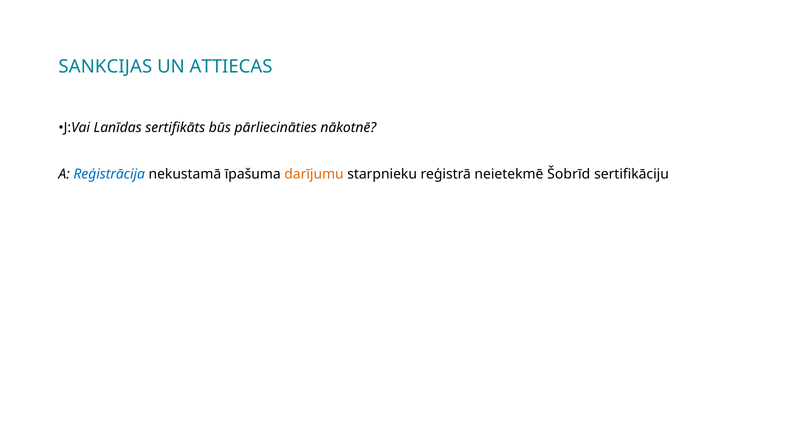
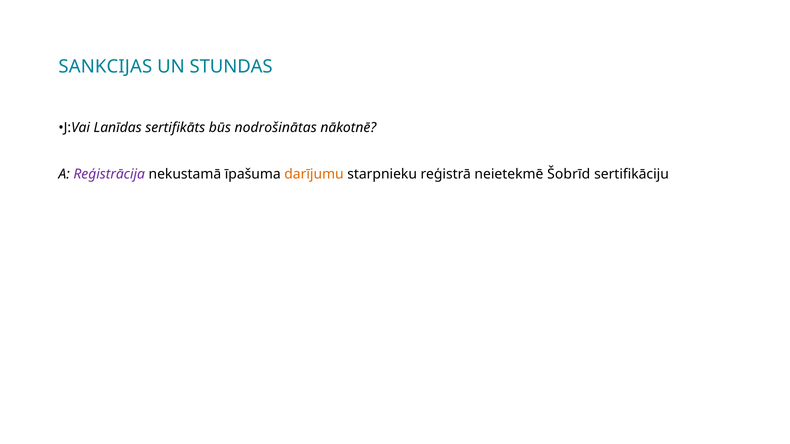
ATTIECAS: ATTIECAS -> STUNDAS
pārliecināties: pārliecināties -> nodrošinātas
Reģistrācija colour: blue -> purple
